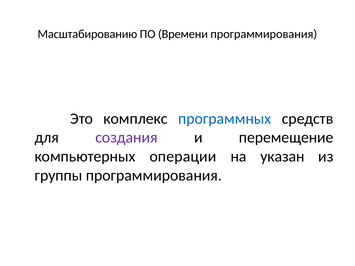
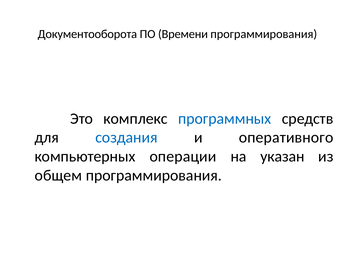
Масштабированию: Масштабированию -> Документооборота
создания colour: purple -> blue
перемещение: перемещение -> оперативного
группы: группы -> общем
